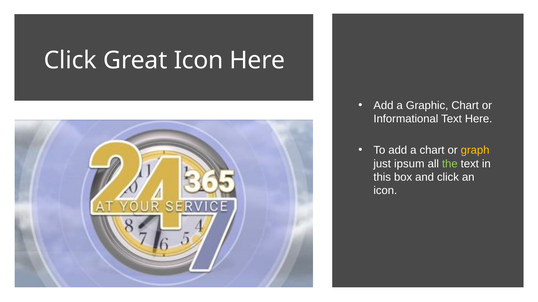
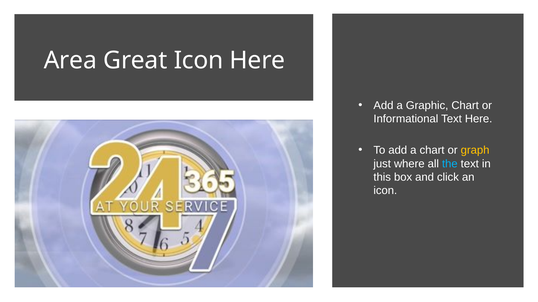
Click at (70, 60): Click -> Area
ipsum: ipsum -> where
the colour: light green -> light blue
